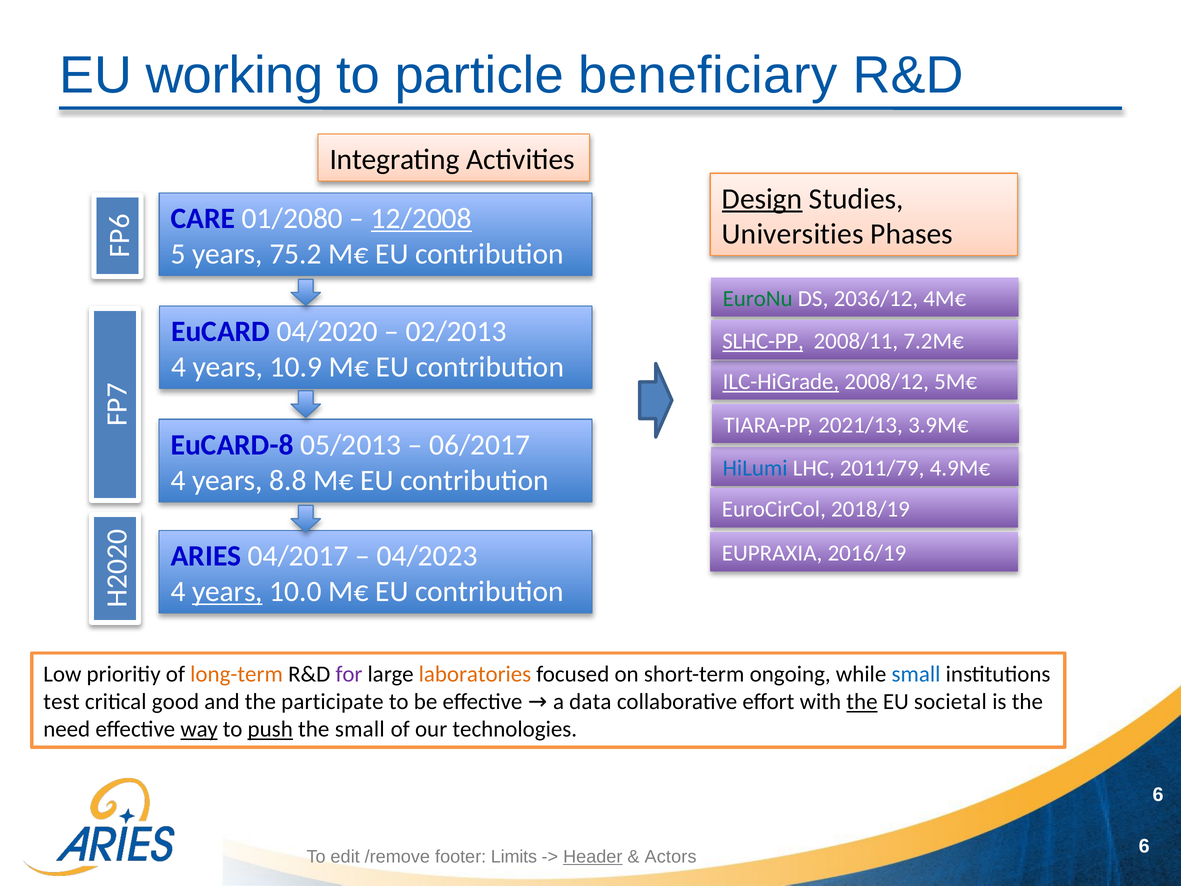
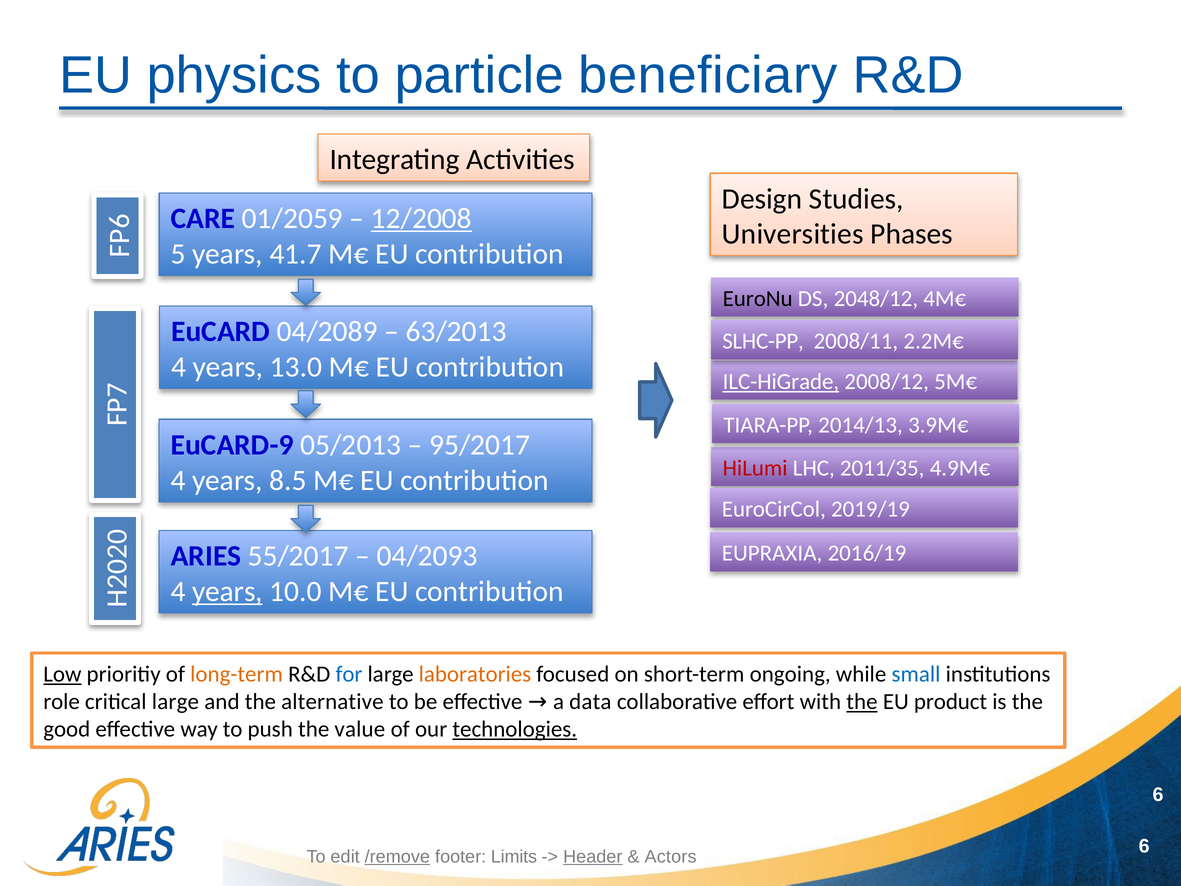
working: working -> physics
Design underline: present -> none
01/2080: 01/2080 -> 01/2059
75.2: 75.2 -> 41.7
EuroNu colour: green -> black
2036/12: 2036/12 -> 2048/12
04/2020: 04/2020 -> 04/2089
02/2013: 02/2013 -> 63/2013
SLHC-PP underline: present -> none
7.2M€: 7.2M€ -> 2.2M€
10.9: 10.9 -> 13.0
2021/13: 2021/13 -> 2014/13
EuCARD-8: EuCARD-8 -> EuCARD-9
06/2017: 06/2017 -> 95/2017
HiLumi colour: blue -> red
2011/79: 2011/79 -> 2011/35
8.8: 8.8 -> 8.5
2018/19: 2018/19 -> 2019/19
04/2017: 04/2017 -> 55/2017
04/2023: 04/2023 -> 04/2093
Low underline: none -> present
for colour: purple -> blue
test: test -> role
critical good: good -> large
participate: participate -> alternative
societal: societal -> product
need: need -> good
way underline: present -> none
push underline: present -> none
the small: small -> value
technologies underline: none -> present
/remove underline: none -> present
